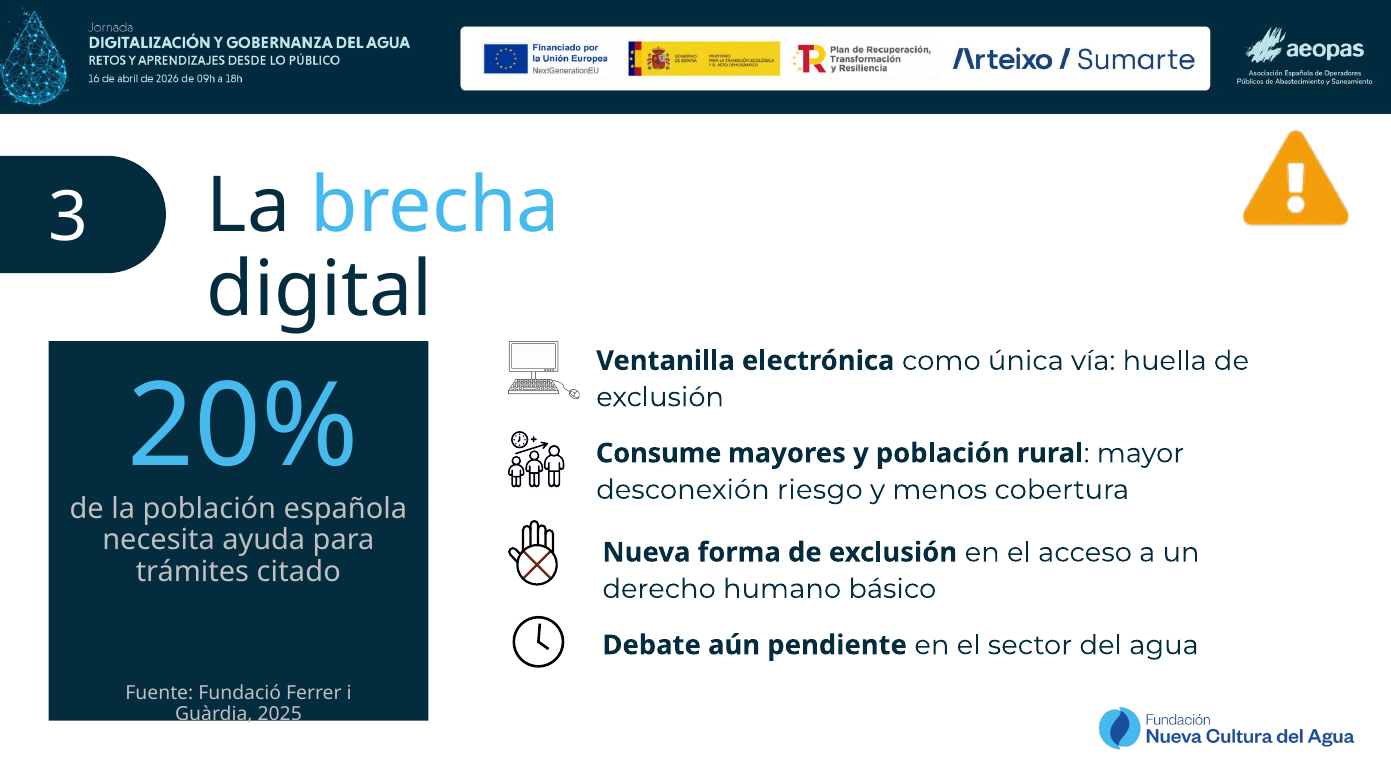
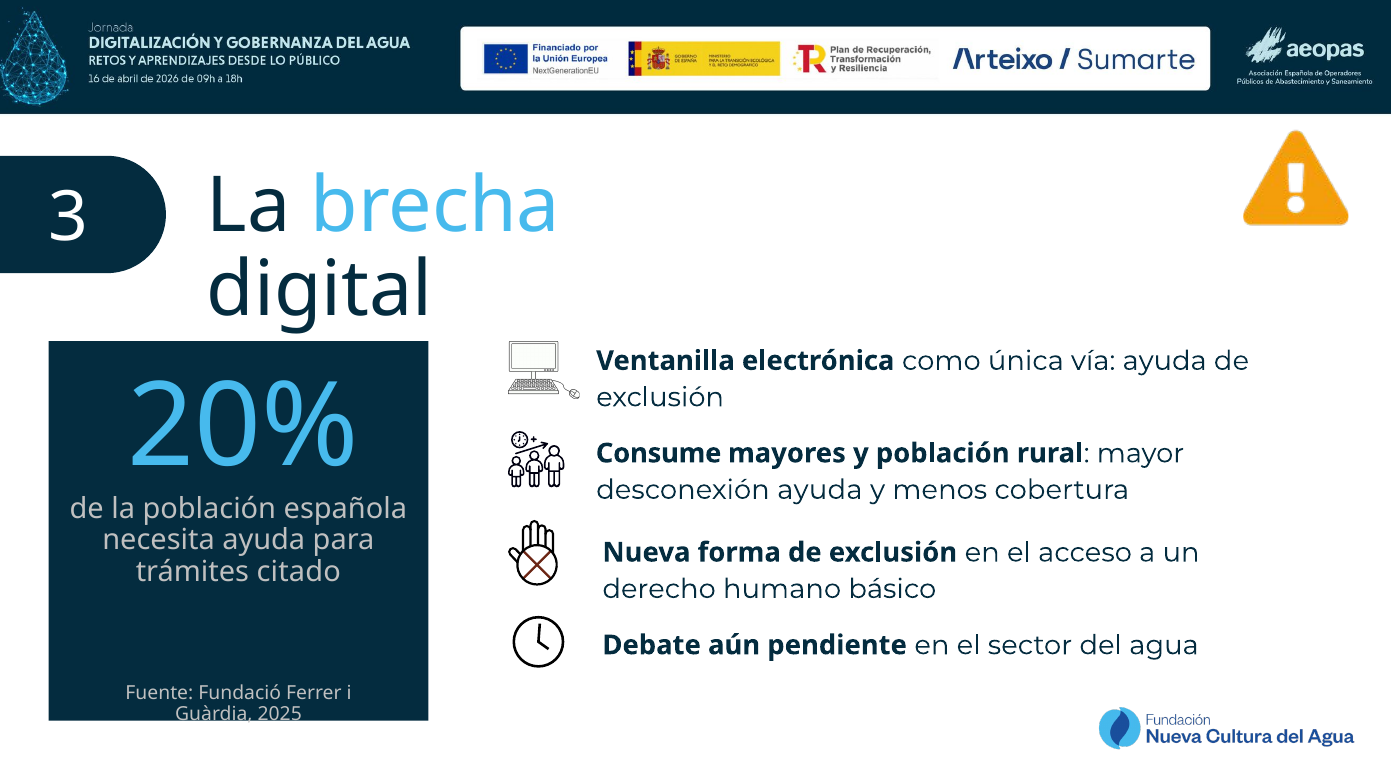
vía huella: huella -> ayuda
desconexión riesgo: riesgo -> ayuda
